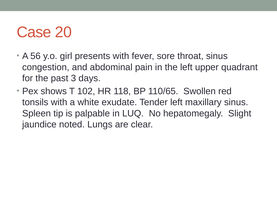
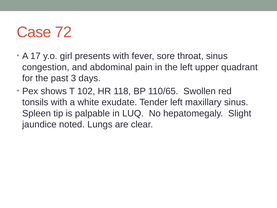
20: 20 -> 72
56: 56 -> 17
